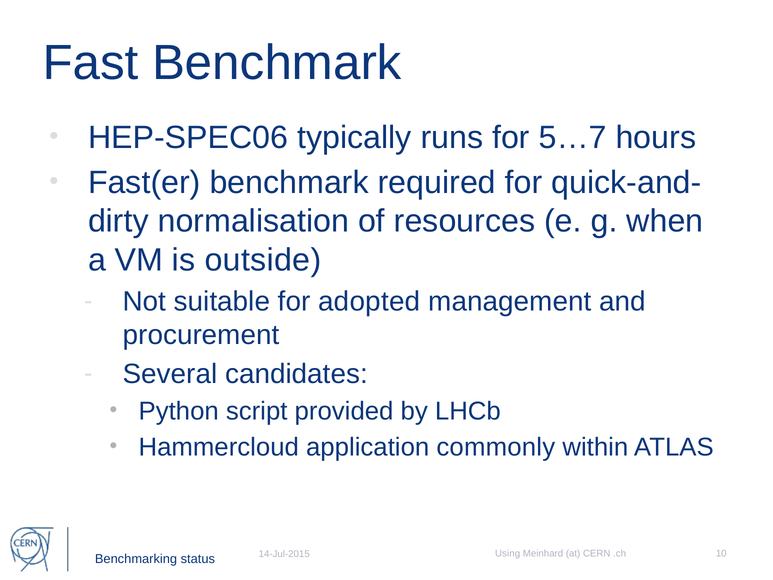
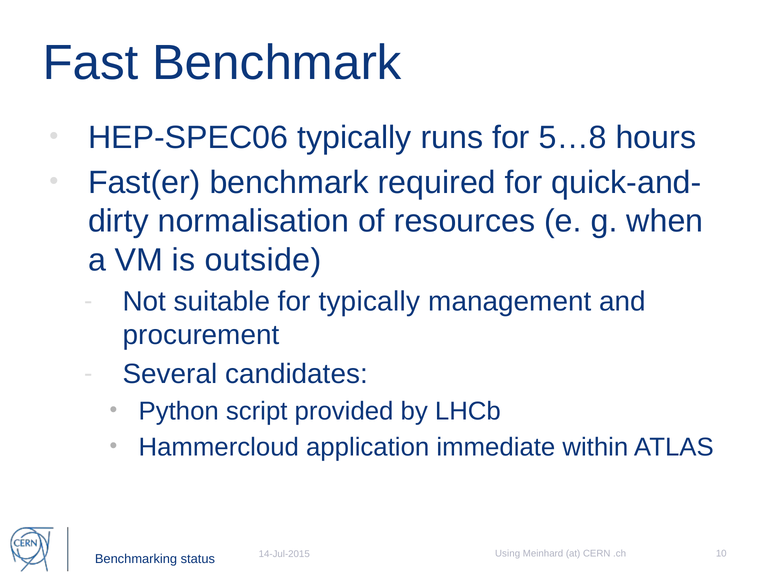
5…7: 5…7 -> 5…8
for adopted: adopted -> typically
commonly: commonly -> immediate
